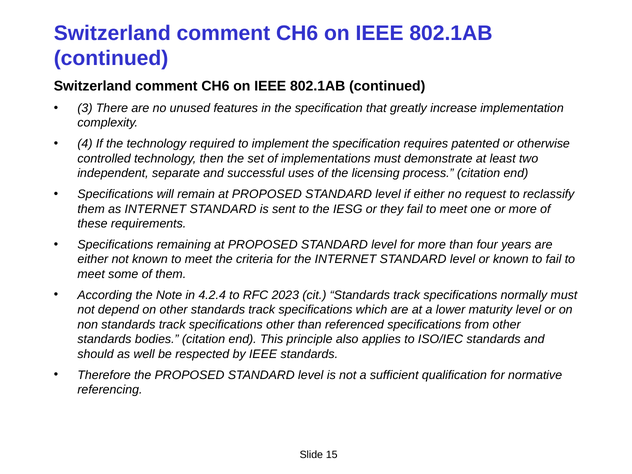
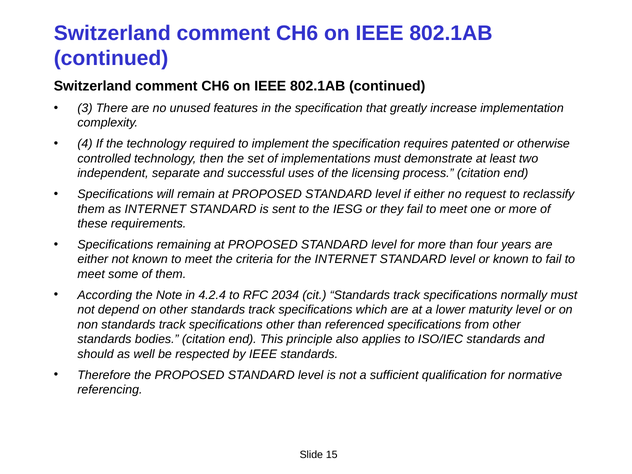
2023: 2023 -> 2034
